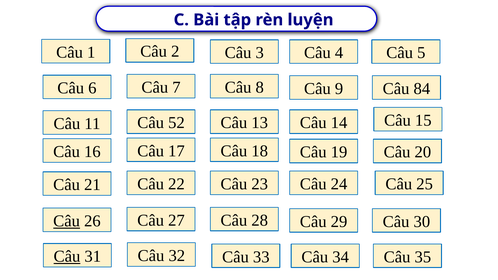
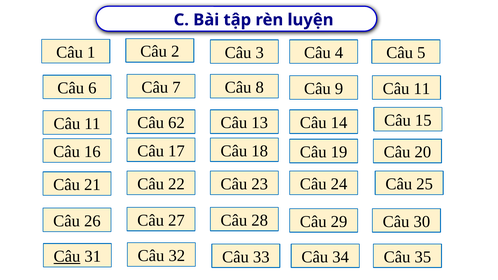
9 Câu 84: 84 -> 11
52: 52 -> 62
Câu at (67, 221) underline: present -> none
